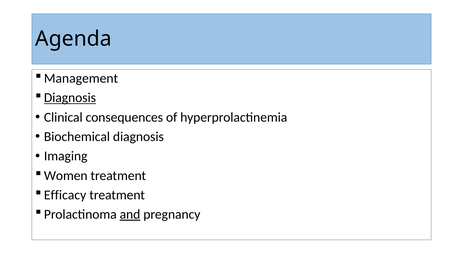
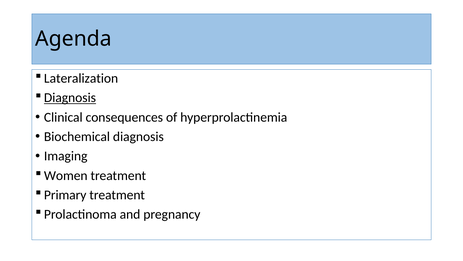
Management: Management -> Lateralization
Efficacy: Efficacy -> Primary
and underline: present -> none
